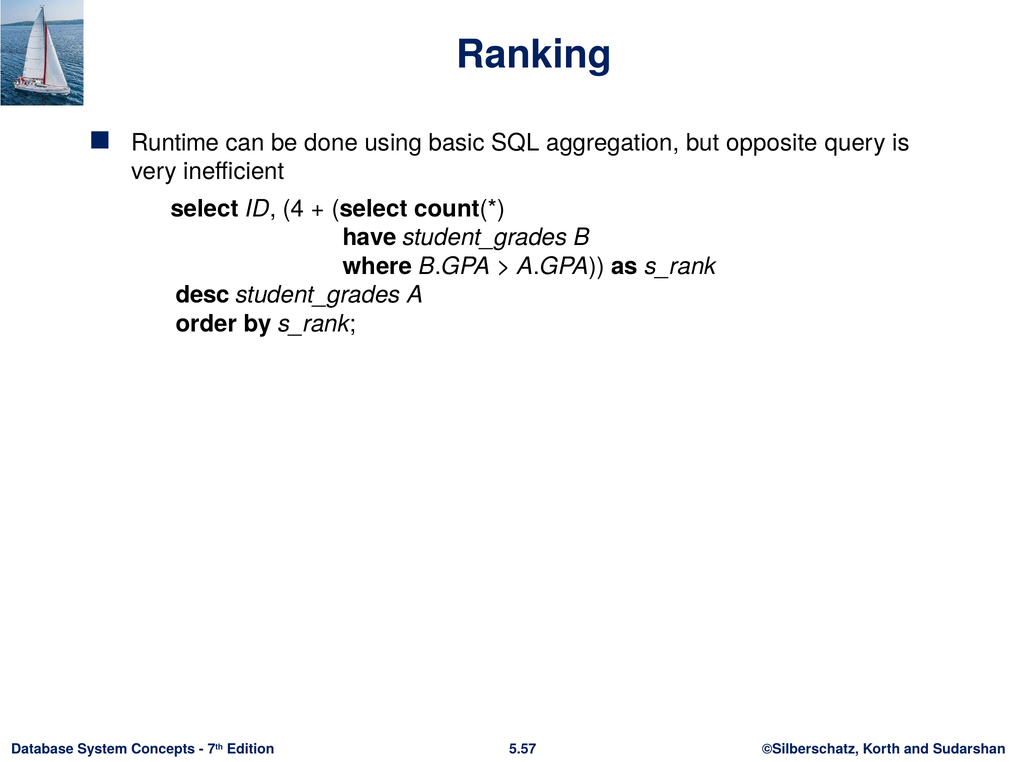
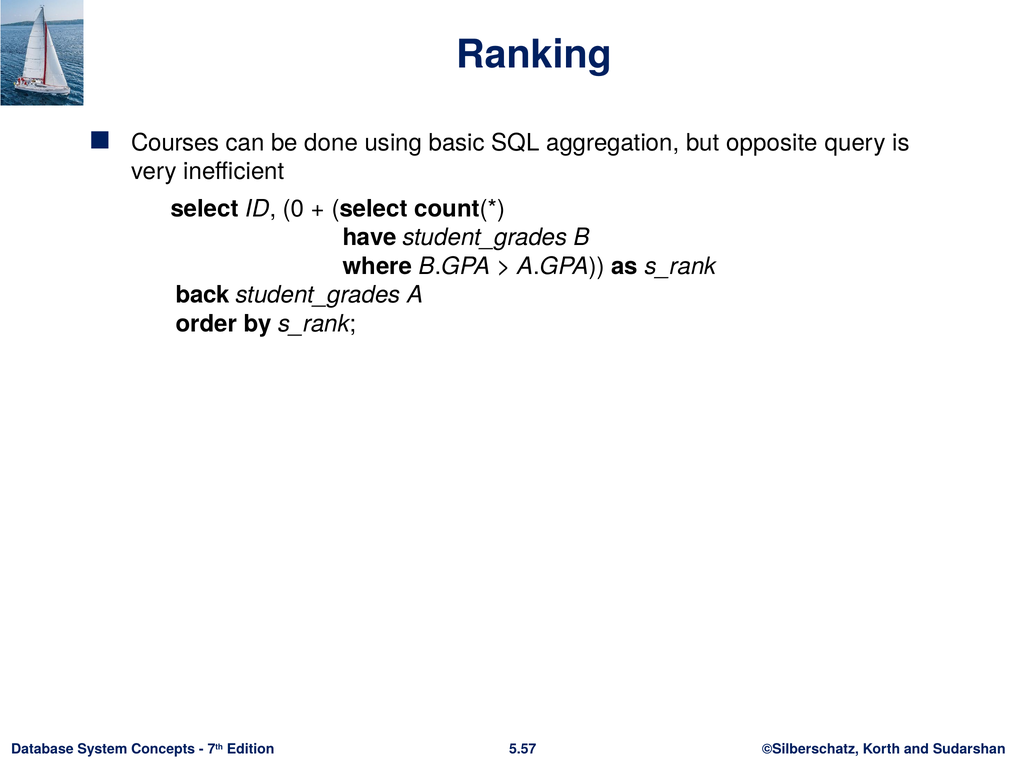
Runtime: Runtime -> Courses
4: 4 -> 0
desc: desc -> back
